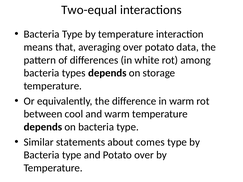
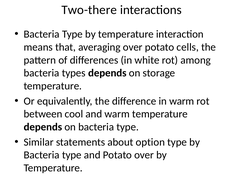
Two-equal: Two-equal -> Two-there
data: data -> cells
comes: comes -> option
